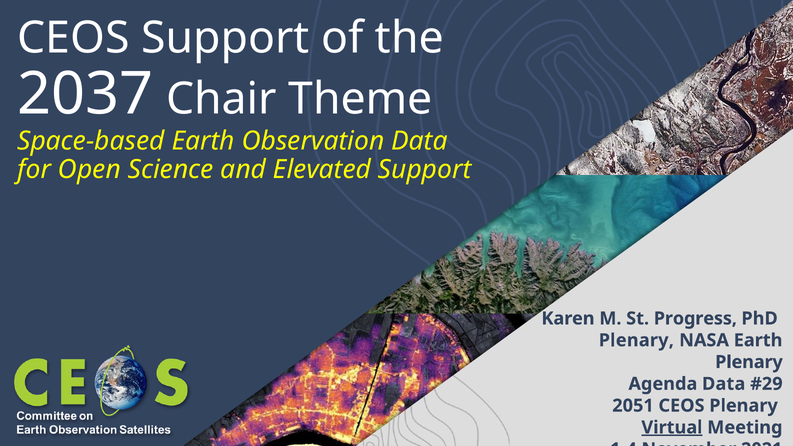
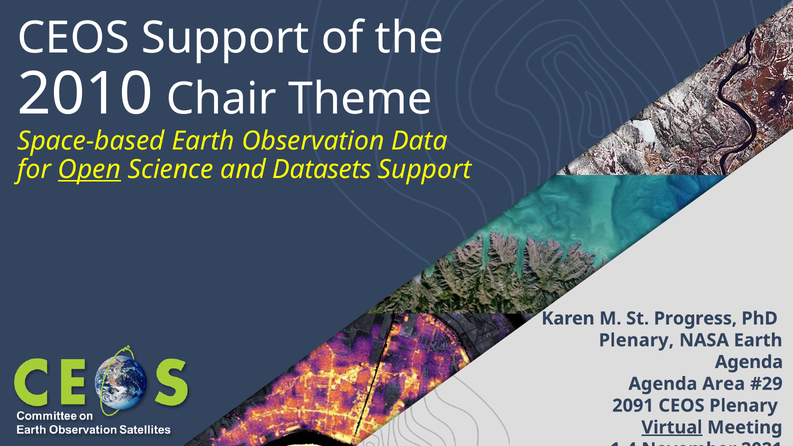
2037: 2037 -> 2010
Open underline: none -> present
Elevated: Elevated -> Datasets
Plenary at (749, 362): Plenary -> Agenda
Agenda Data: Data -> Area
2051: 2051 -> 2091
